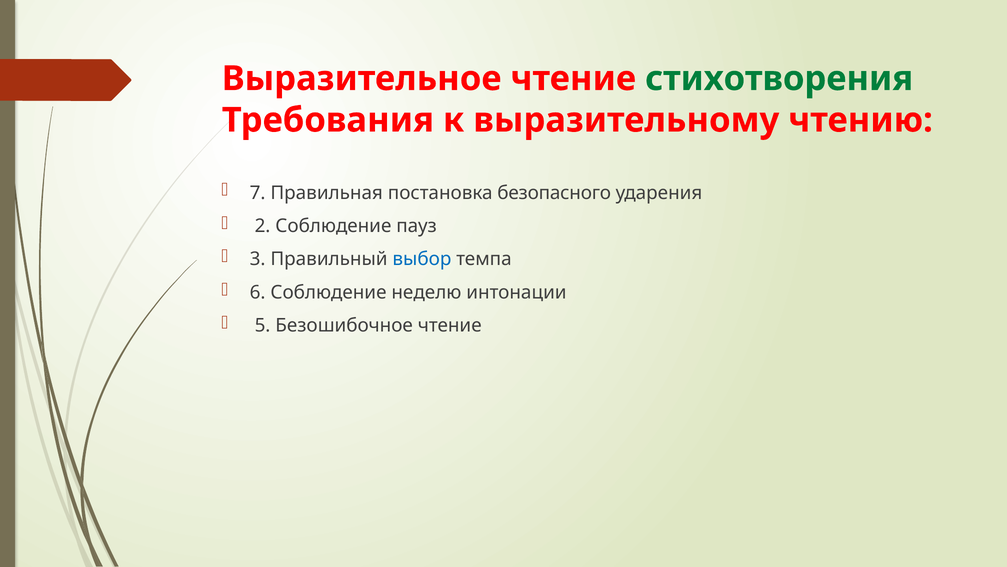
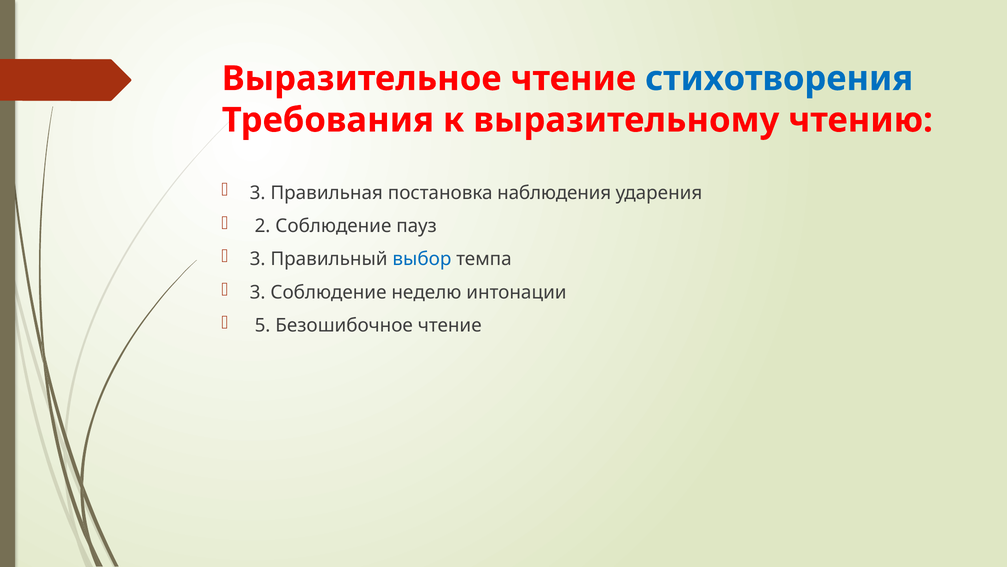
стихотворения colour: green -> blue
7 at (258, 193): 7 -> 3
безопасного: безопасного -> наблюдения
6 at (258, 292): 6 -> 3
